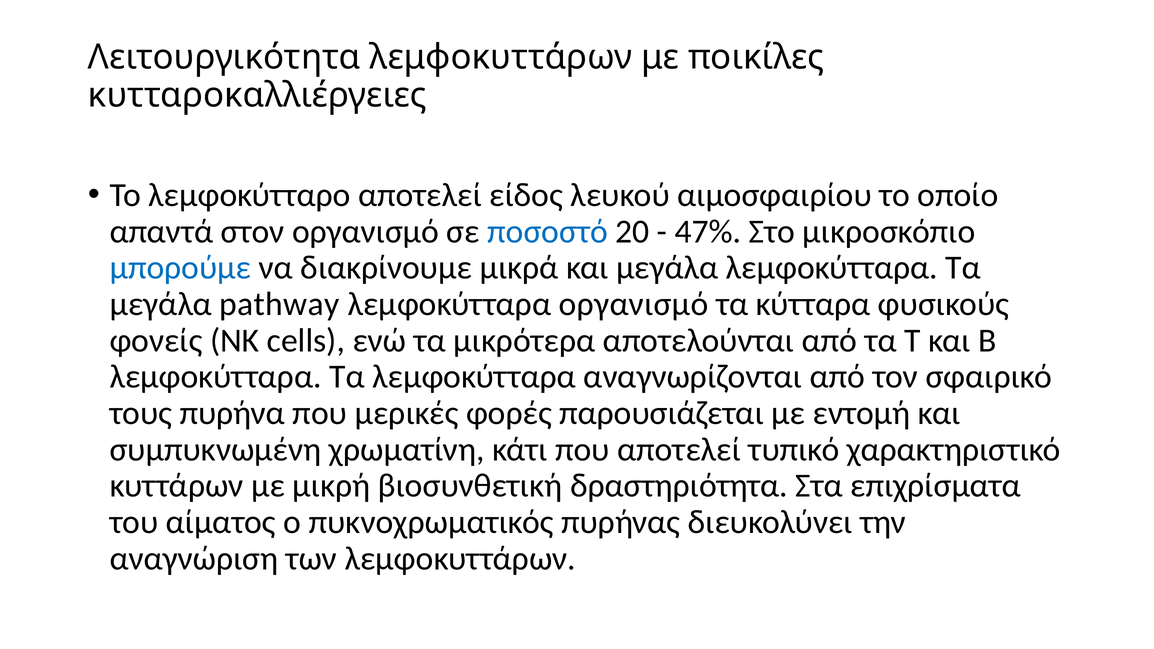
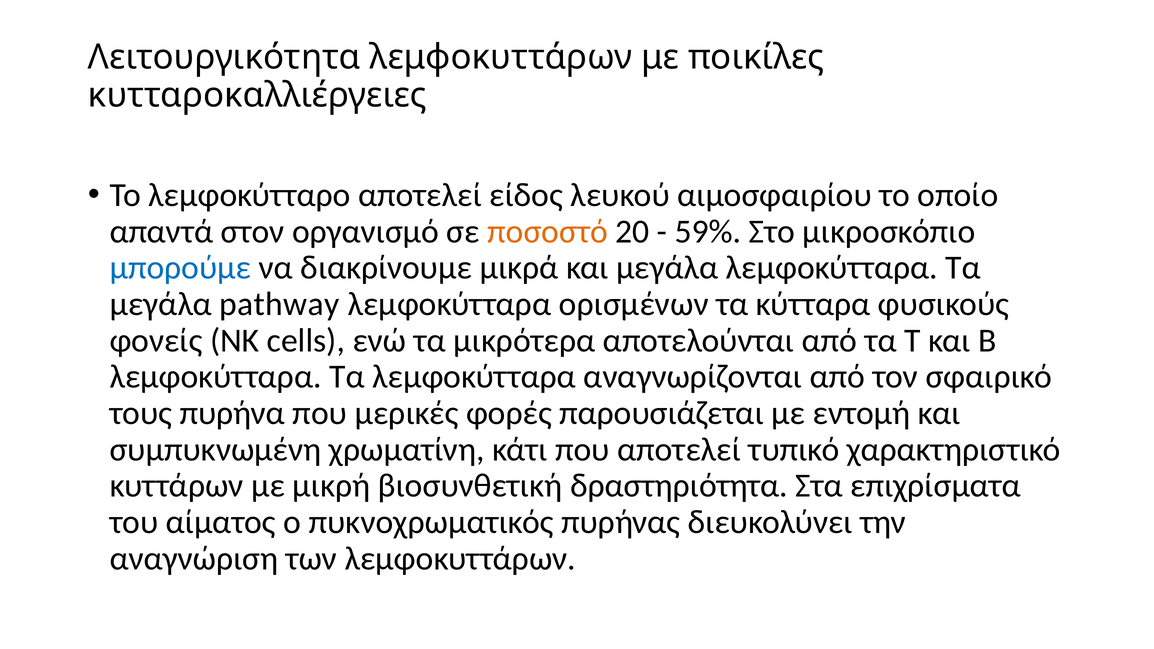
ποσοστό colour: blue -> orange
47%: 47% -> 59%
λεμφοκύτταρα οργανισµό: οργανισµό -> ορισμένων
